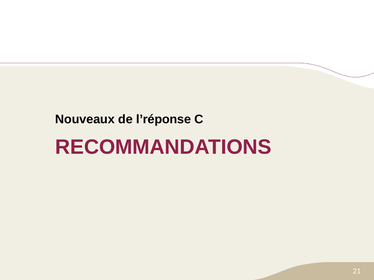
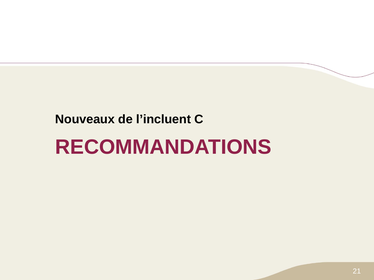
l’réponse: l’réponse -> l’incluent
